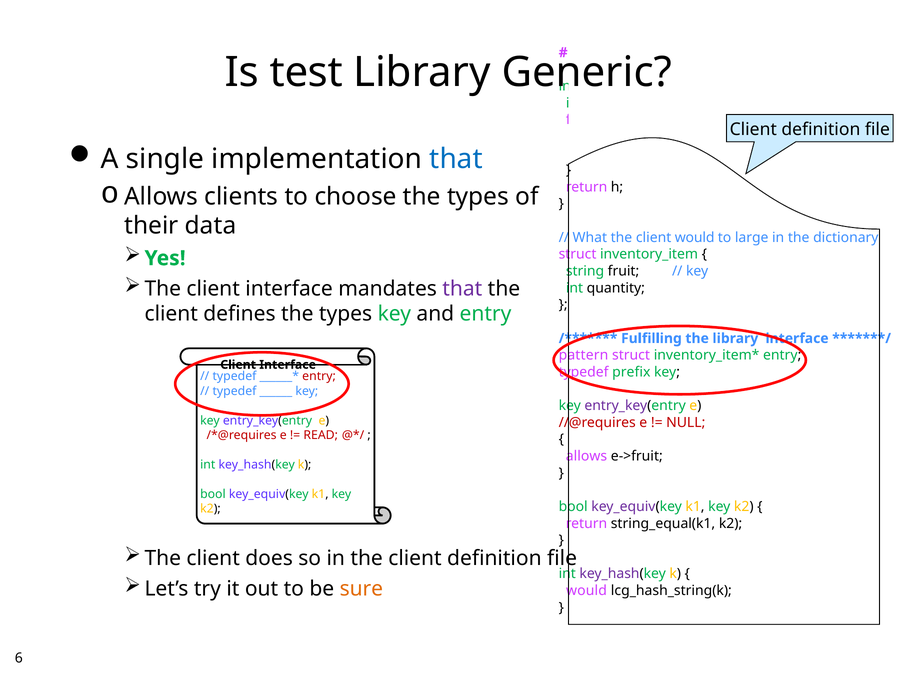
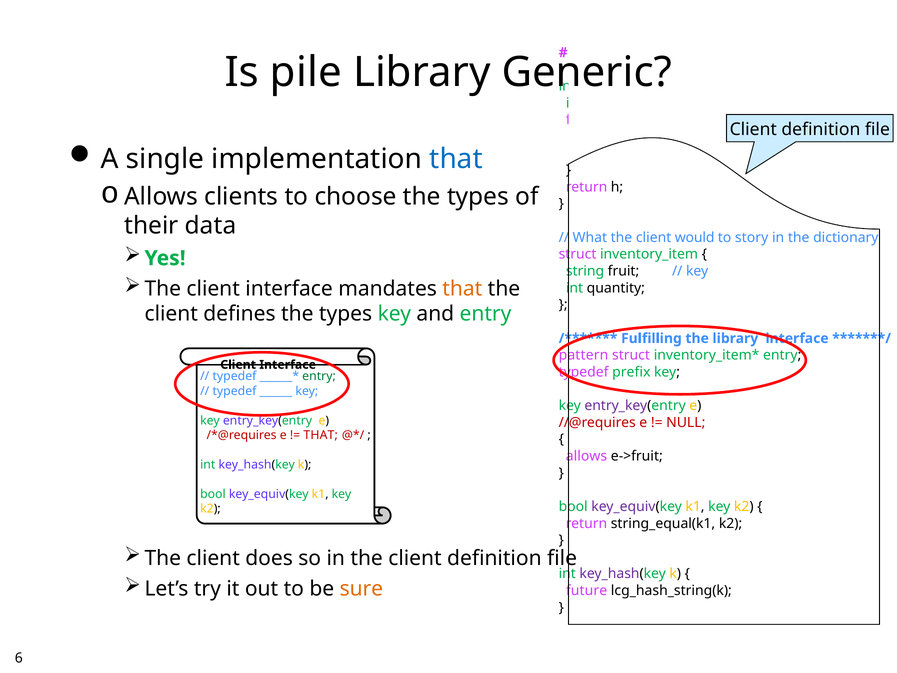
test: test -> pile
large: large -> story
that at (462, 289) colour: purple -> orange
entry at (319, 376) colour: red -> green
READ at (321, 435): READ -> THAT
would at (587, 590): would -> future
